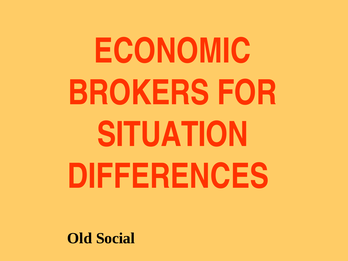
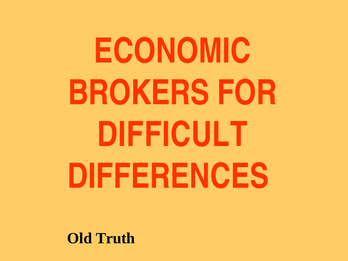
SITUATION: SITUATION -> DIFFICULT
Social: Social -> Truth
